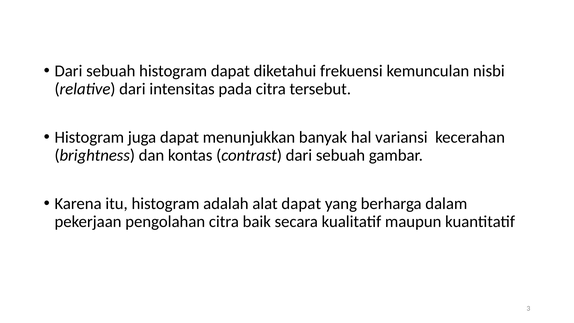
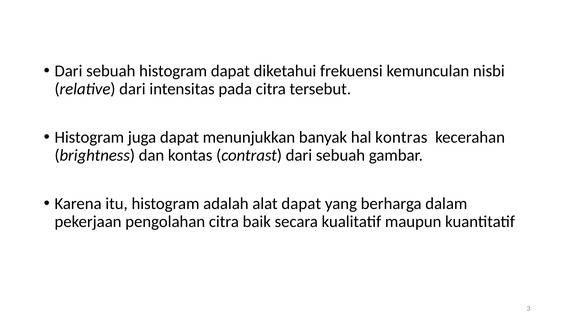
variansi: variansi -> kontras
